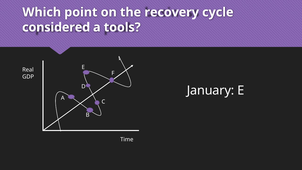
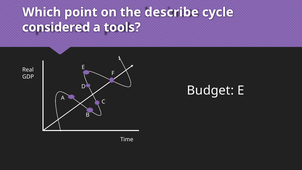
recovery: recovery -> describe
January: January -> Budget
